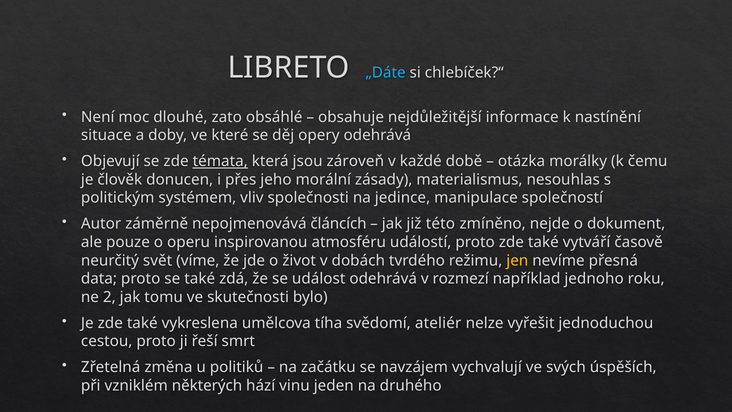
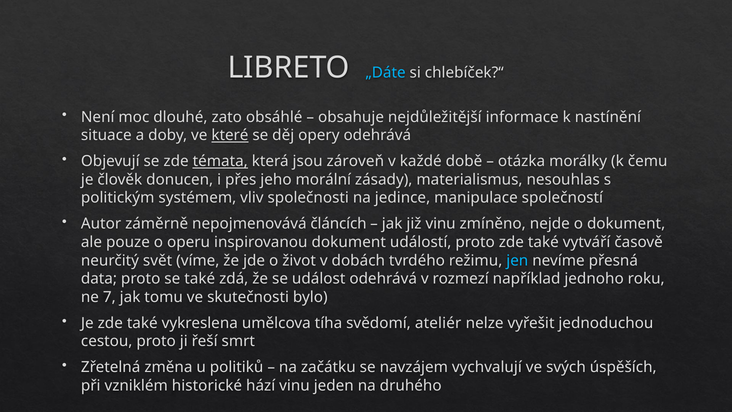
které underline: none -> present
již této: této -> vinu
inspirovanou atmosféru: atmosféru -> dokument
jen colour: yellow -> light blue
2: 2 -> 7
některých: některých -> historické
